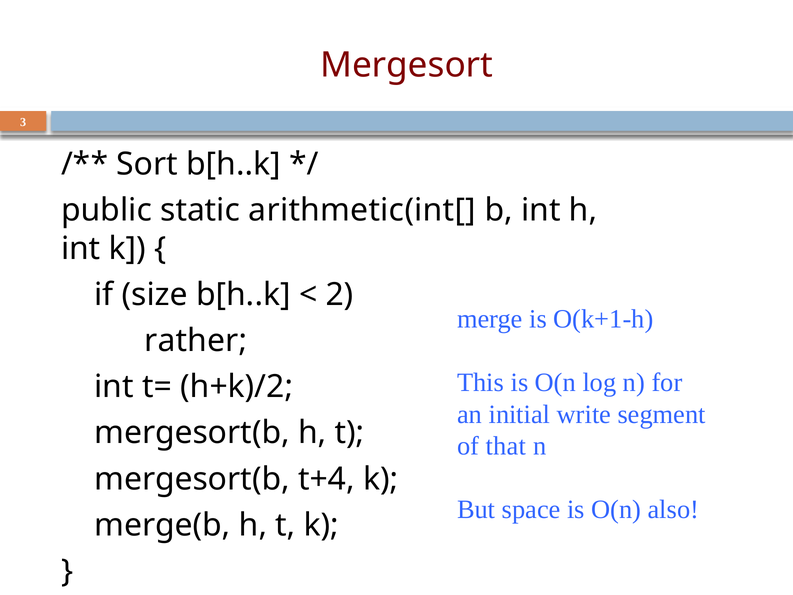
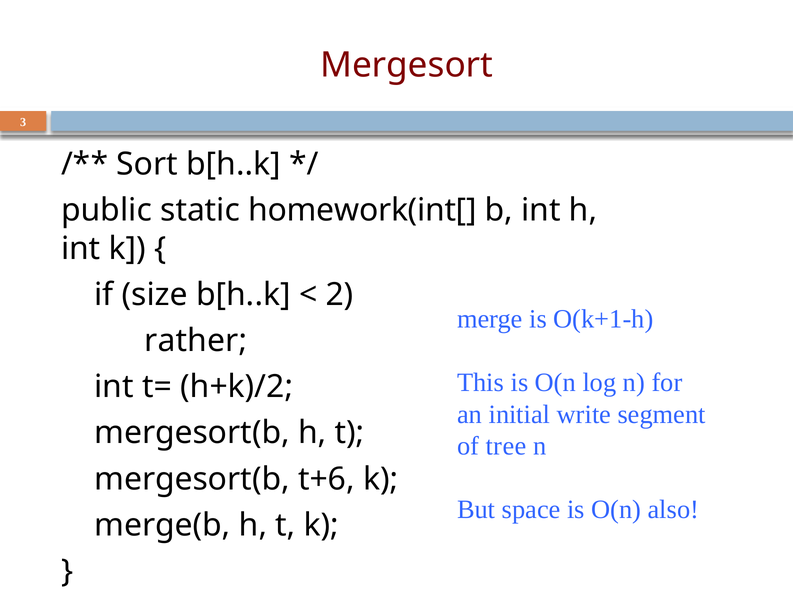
arithmetic(int[: arithmetic(int[ -> homework(int[
that: that -> tree
t+4: t+4 -> t+6
